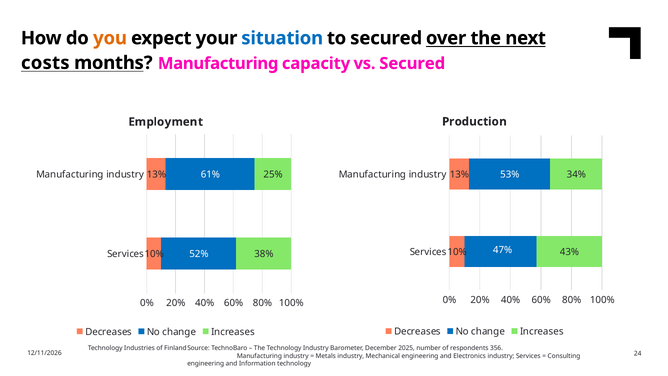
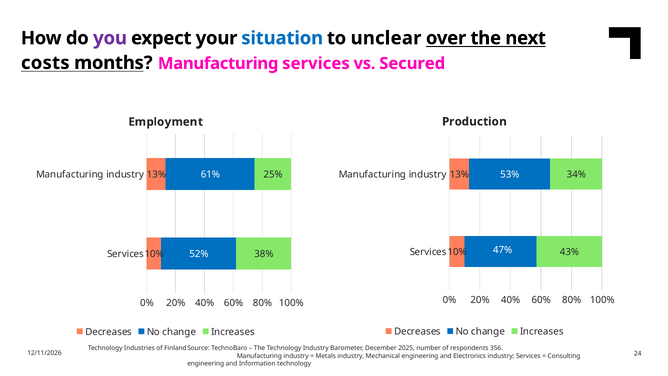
you colour: orange -> purple
to secured: secured -> unclear
Manufacturing capacity: capacity -> services
